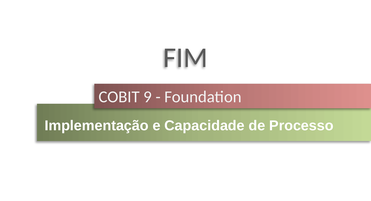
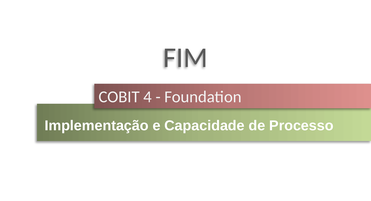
9: 9 -> 4
